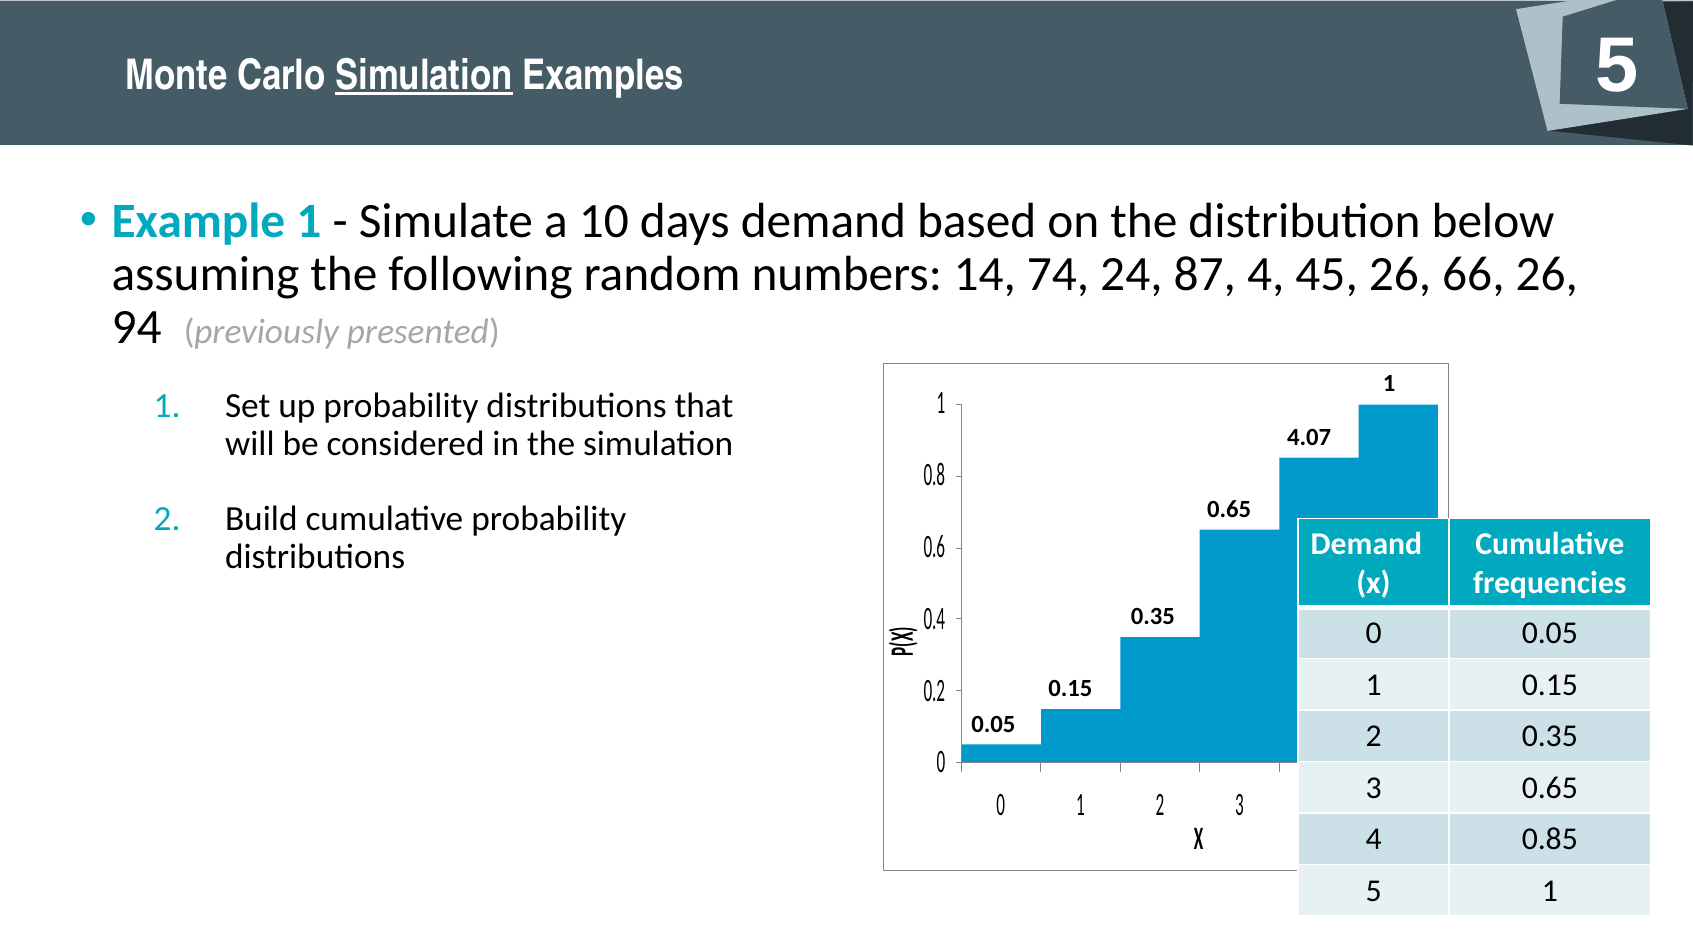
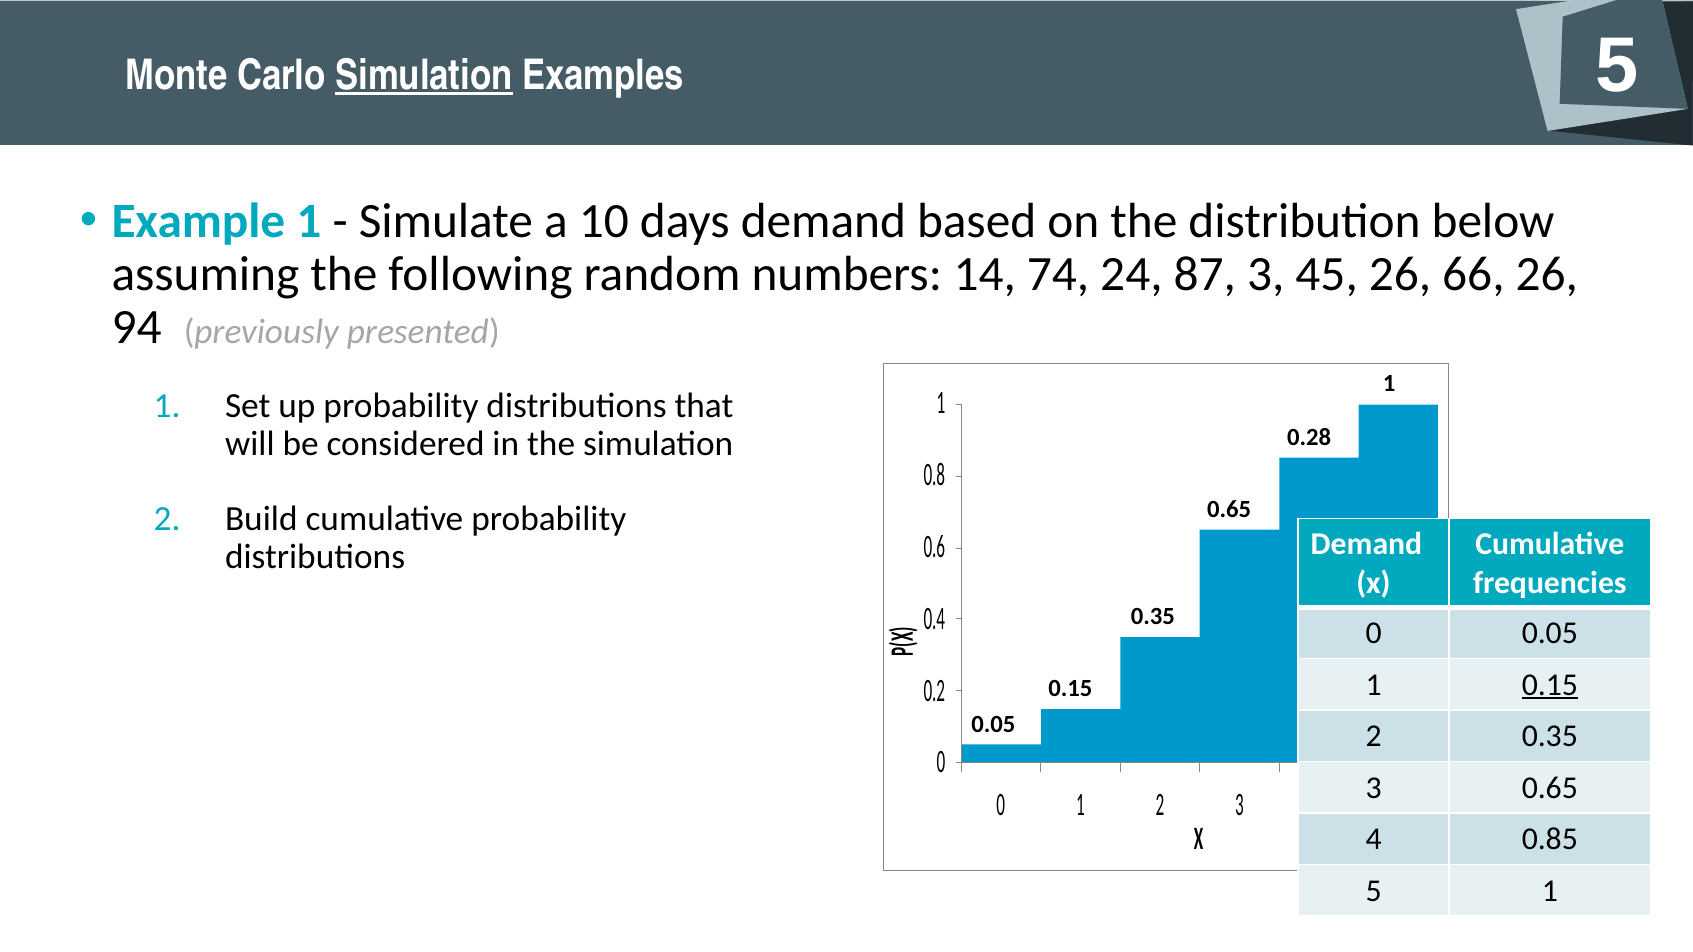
87 4: 4 -> 3
4.07: 4.07 -> 0.28
0.15 at (1550, 685) underline: none -> present
